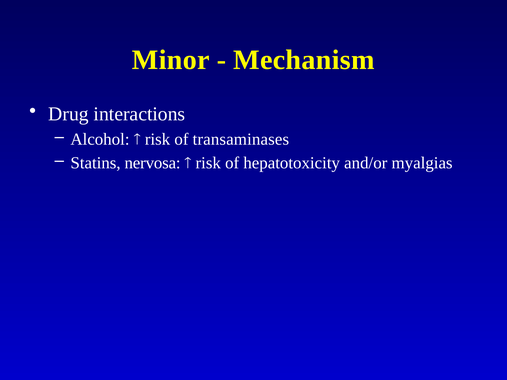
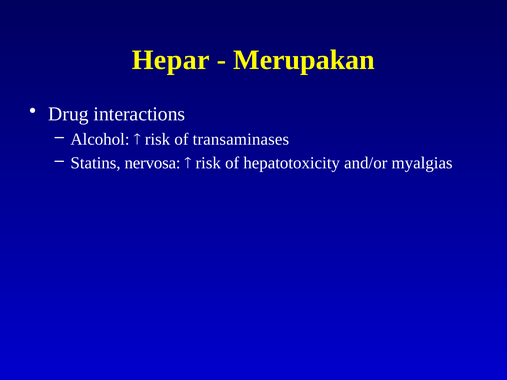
Minor: Minor -> Hepar
Mechanism: Mechanism -> Merupakan
